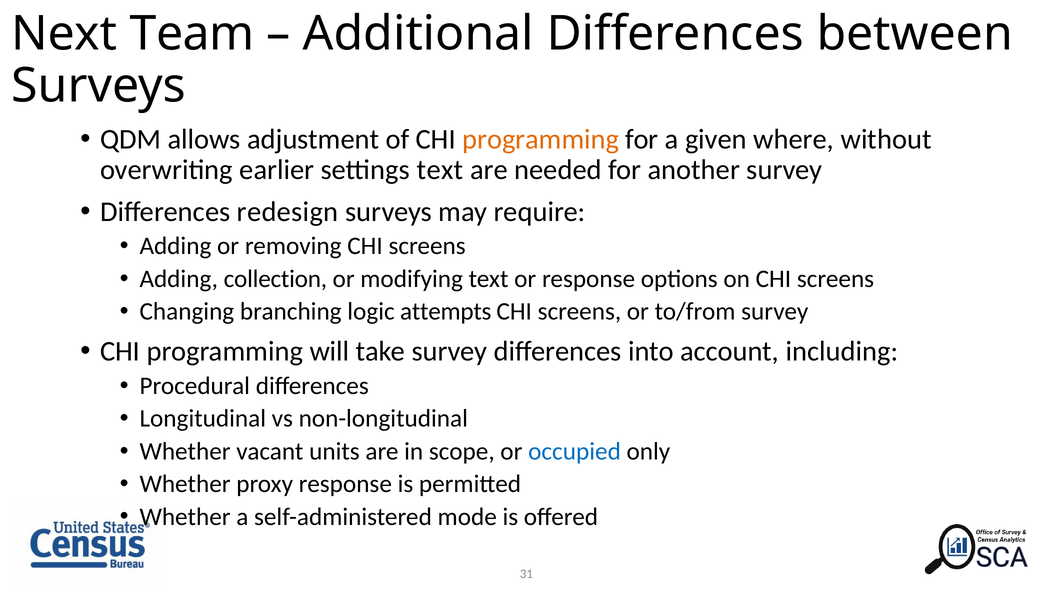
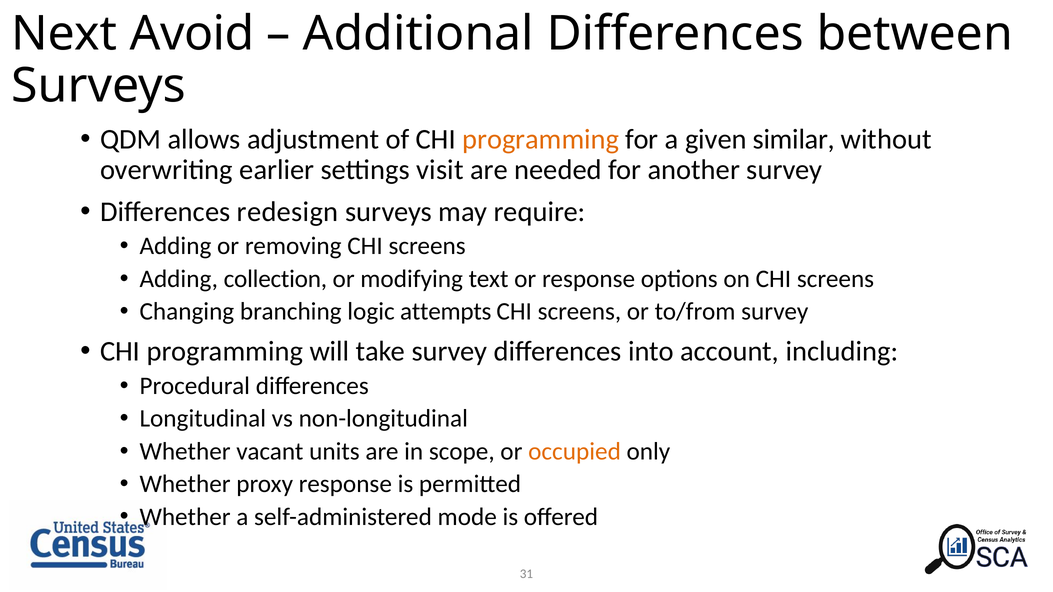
Team: Team -> Avoid
where: where -> similar
settings text: text -> visit
occupied colour: blue -> orange
